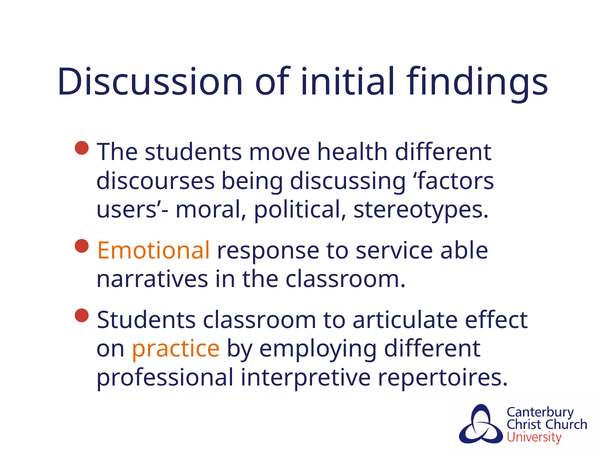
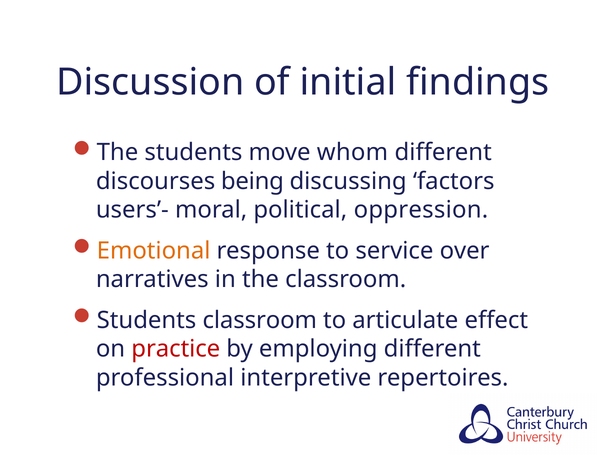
health: health -> whom
stereotypes: stereotypes -> oppression
able: able -> over
practice colour: orange -> red
